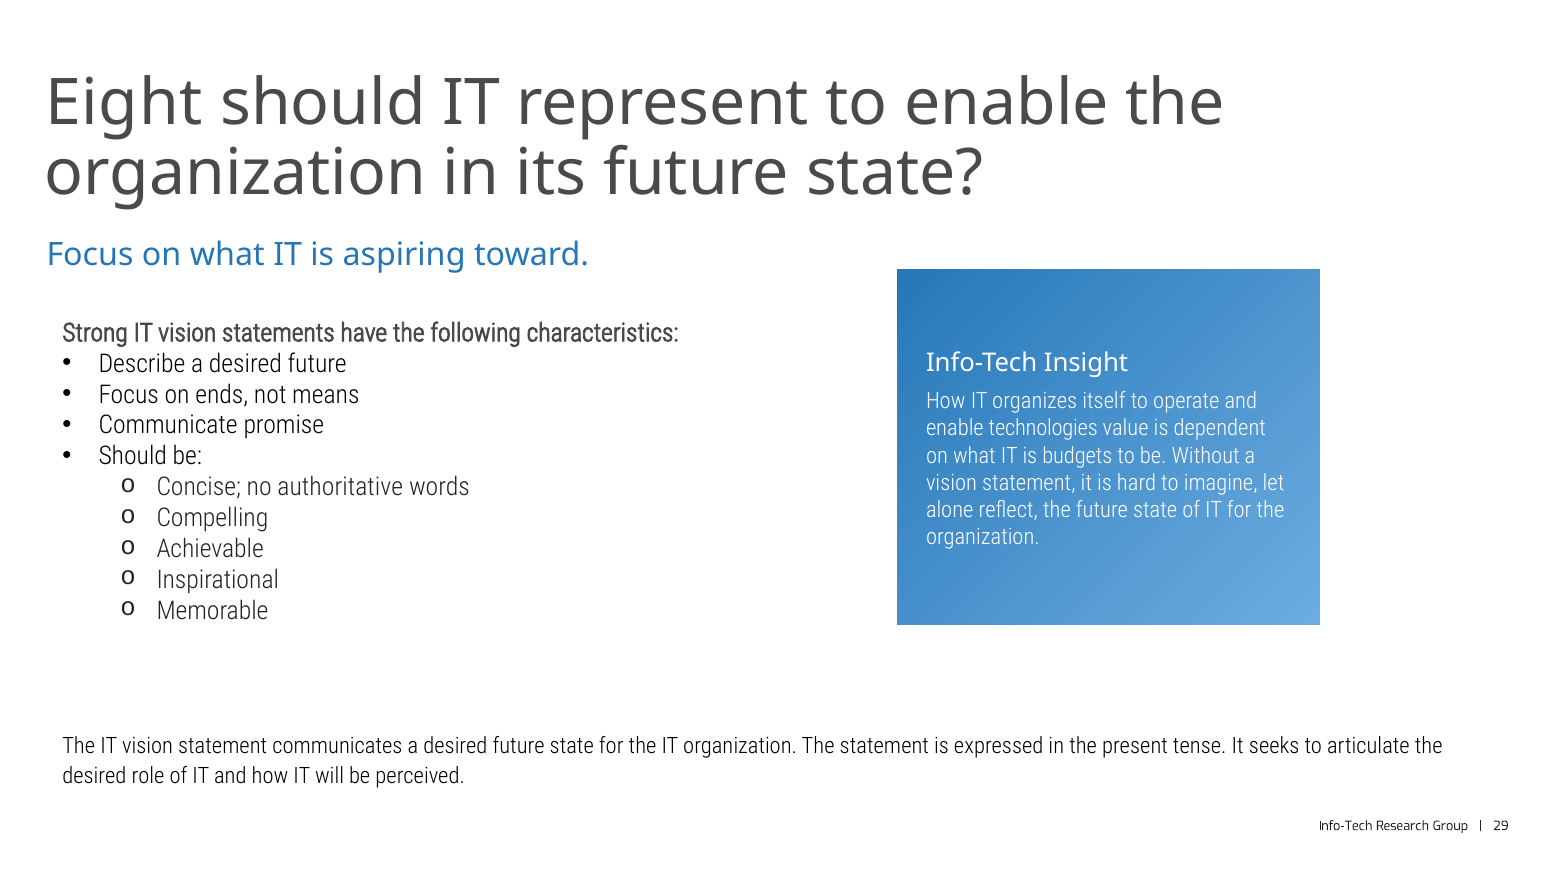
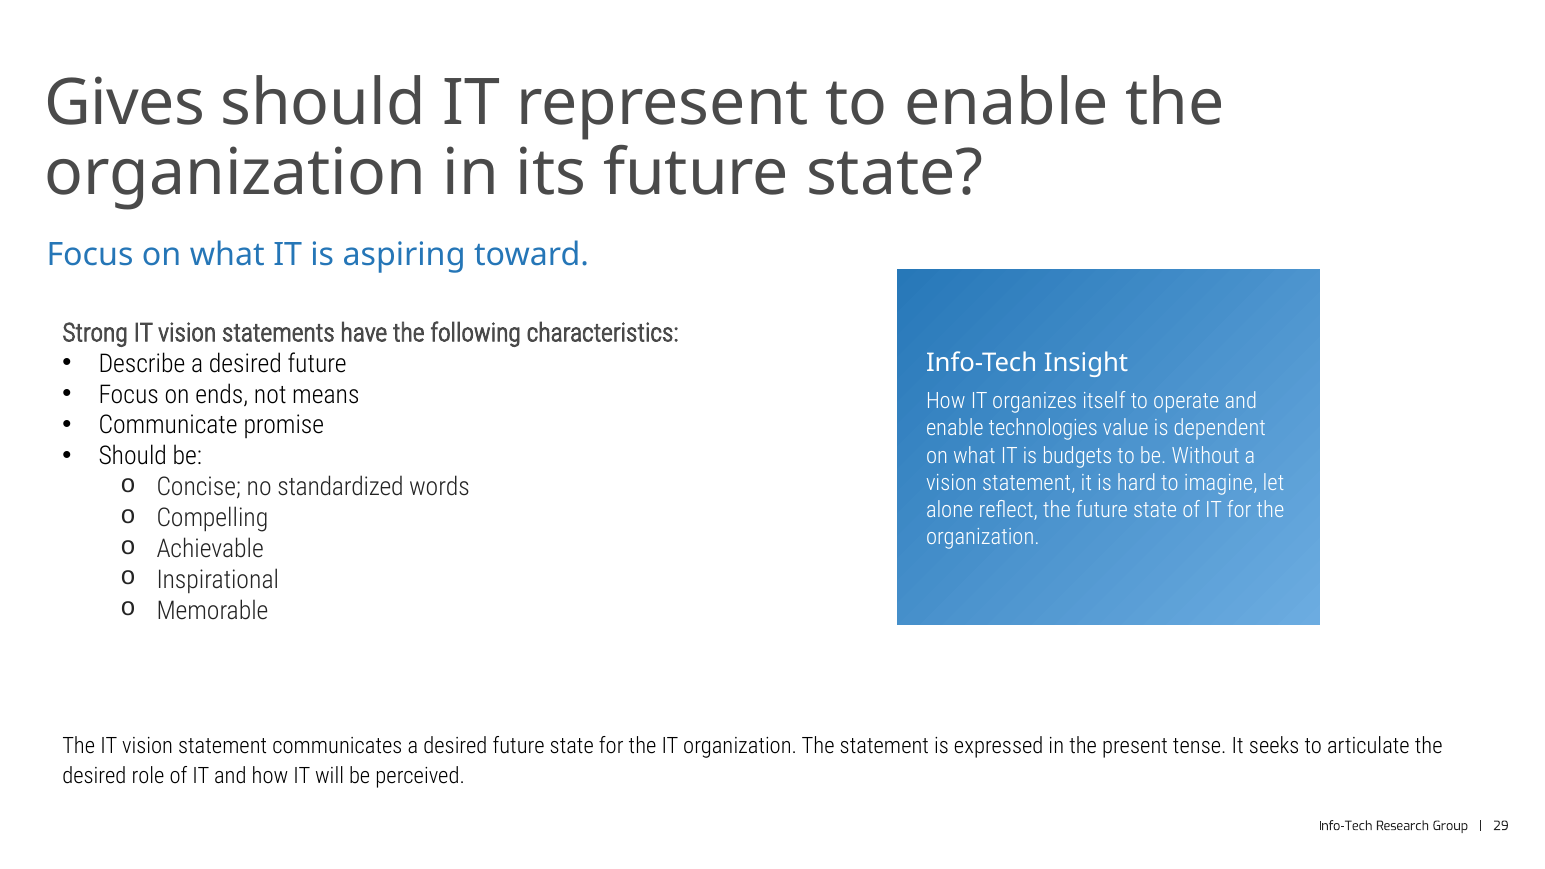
Eight: Eight -> Gives
authoritative: authoritative -> standardized
